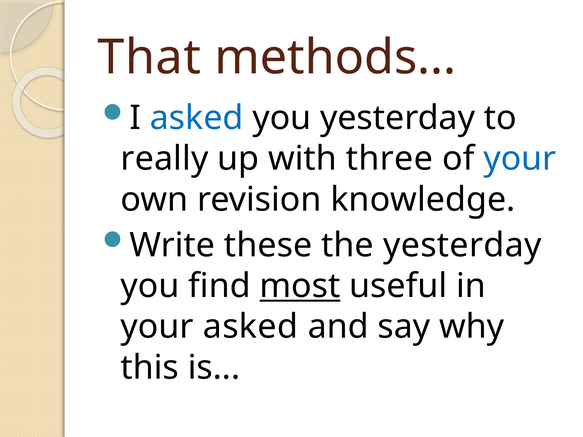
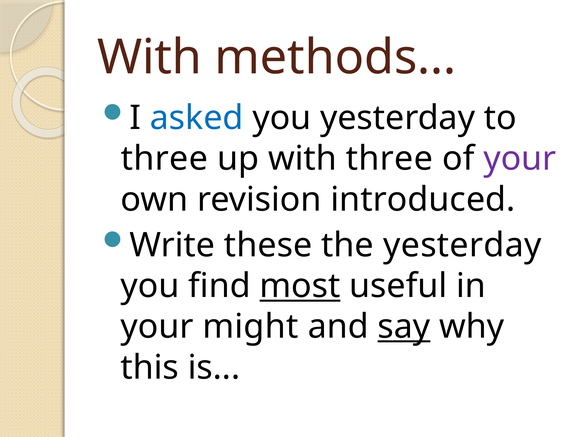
That at (149, 57): That -> With
really at (164, 159): really -> three
your at (520, 159) colour: blue -> purple
knowledge: knowledge -> introduced
your asked: asked -> might
say underline: none -> present
